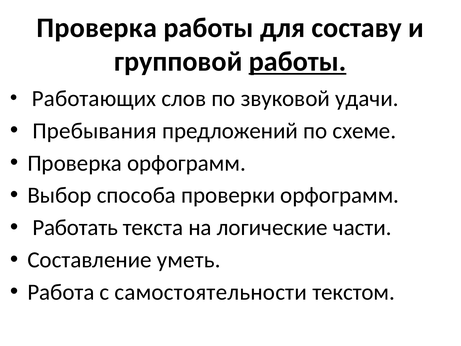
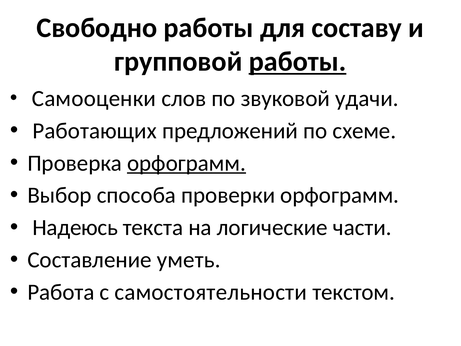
Проверка at (97, 28): Проверка -> Свободно
Работающих: Работающих -> Самооценки
Пребывания: Пребывания -> Работающих
орфограмм at (186, 163) underline: none -> present
Работать: Работать -> Надеюсь
